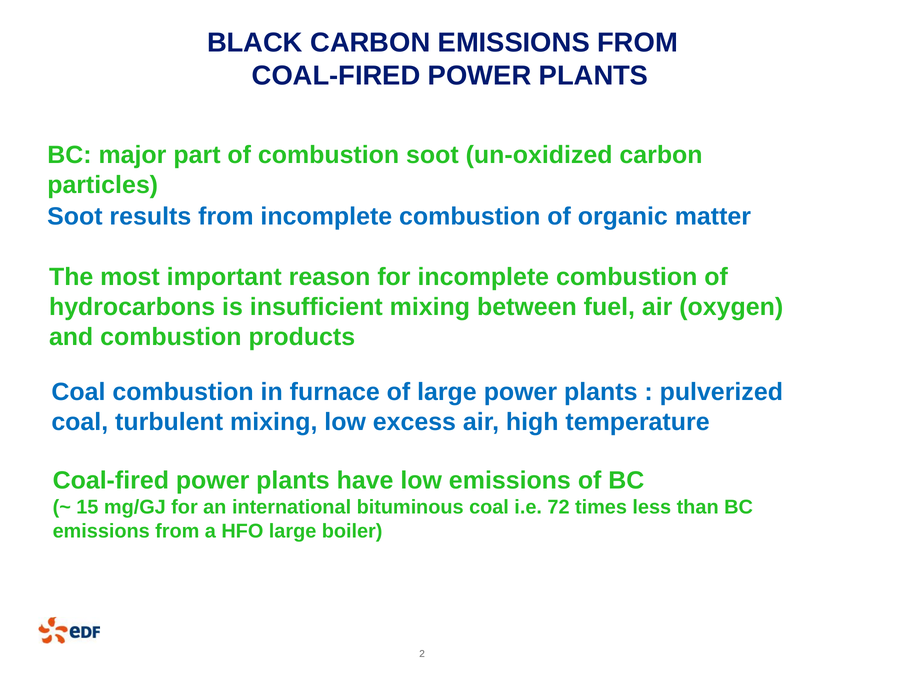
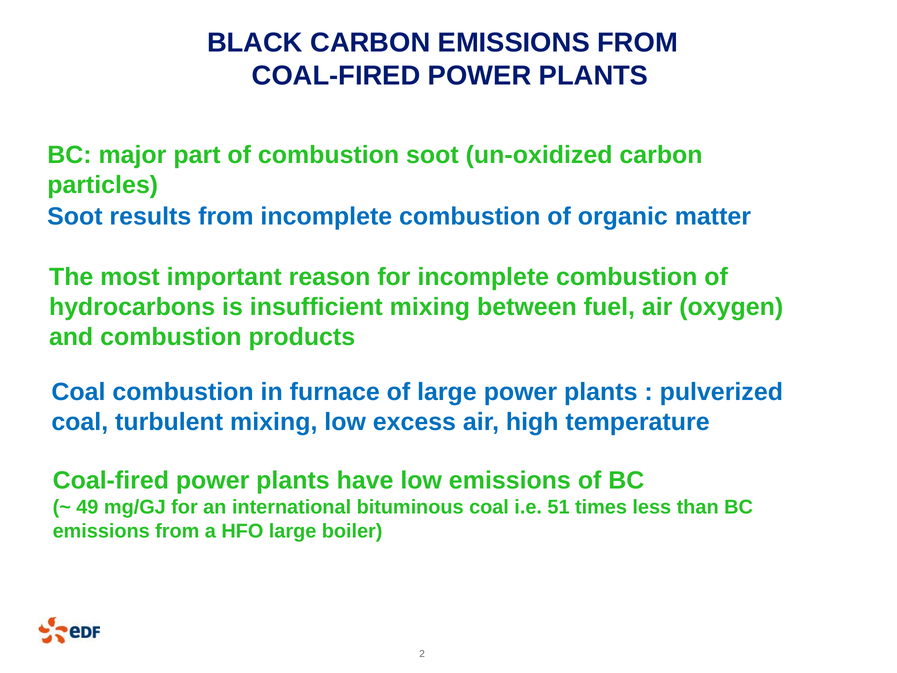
15: 15 -> 49
72: 72 -> 51
